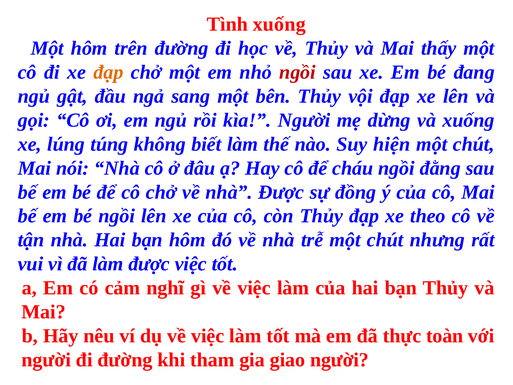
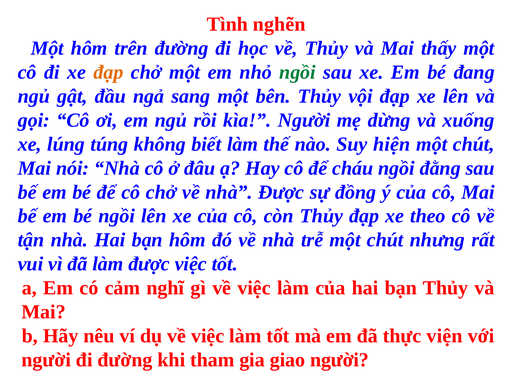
Tình xuống: xuống -> nghẽn
ngồi at (298, 72) colour: red -> green
toàn: toàn -> viện
